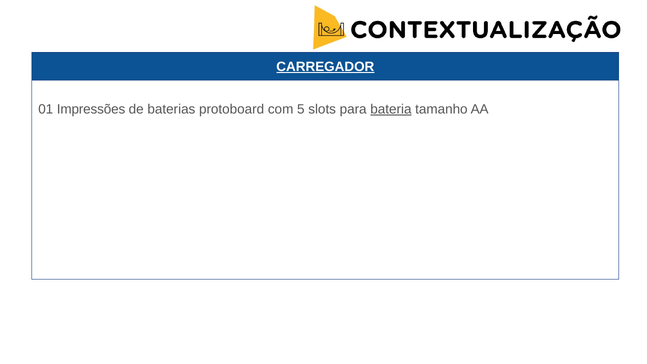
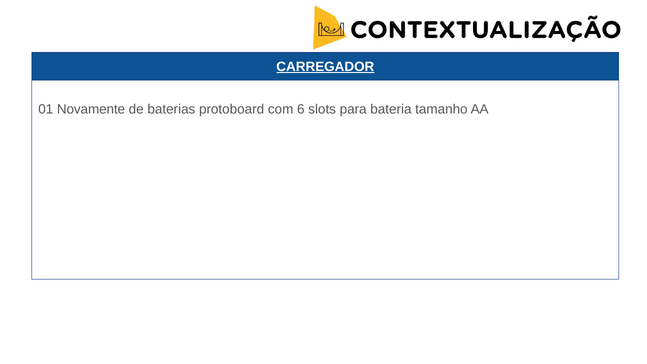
Impressões: Impressões -> Novamente
5: 5 -> 6
bateria underline: present -> none
